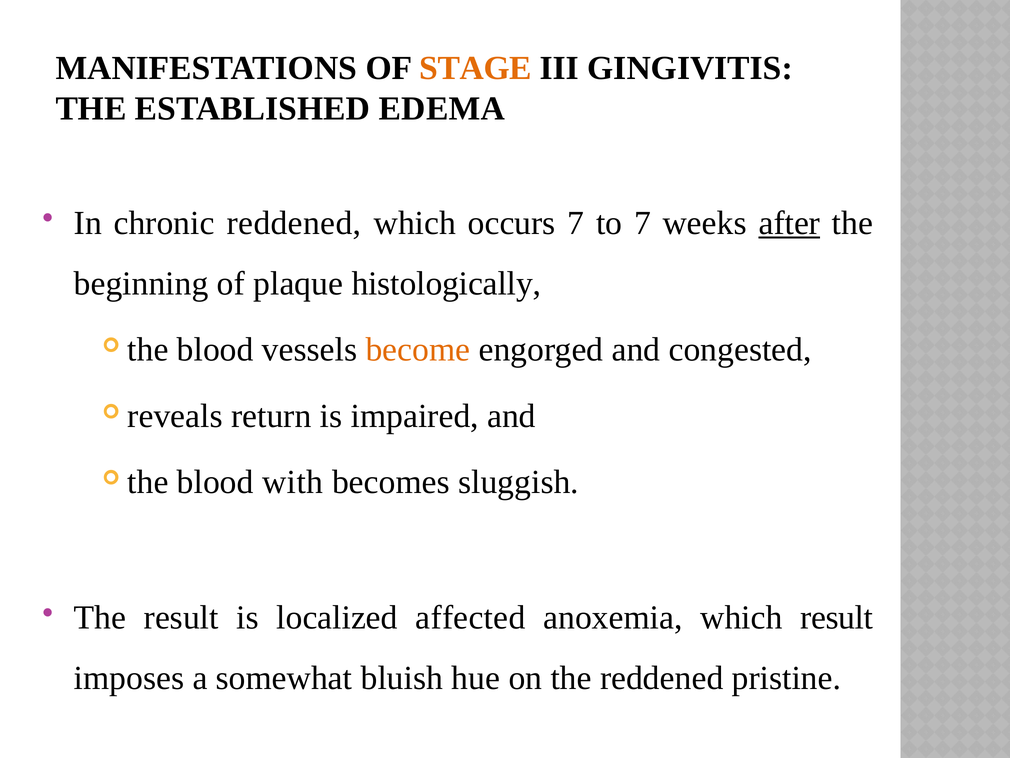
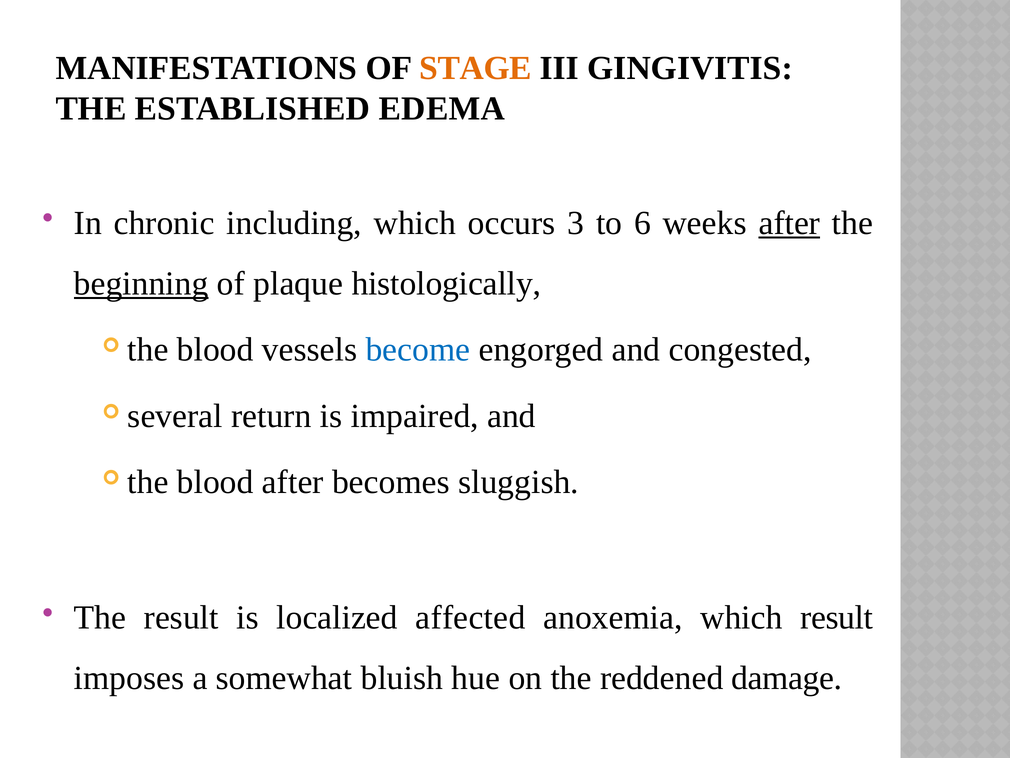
chronic reddened: reddened -> including
occurs 7: 7 -> 3
to 7: 7 -> 6
beginning underline: none -> present
become colour: orange -> blue
reveals: reveals -> several
blood with: with -> after
pristine: pristine -> damage
